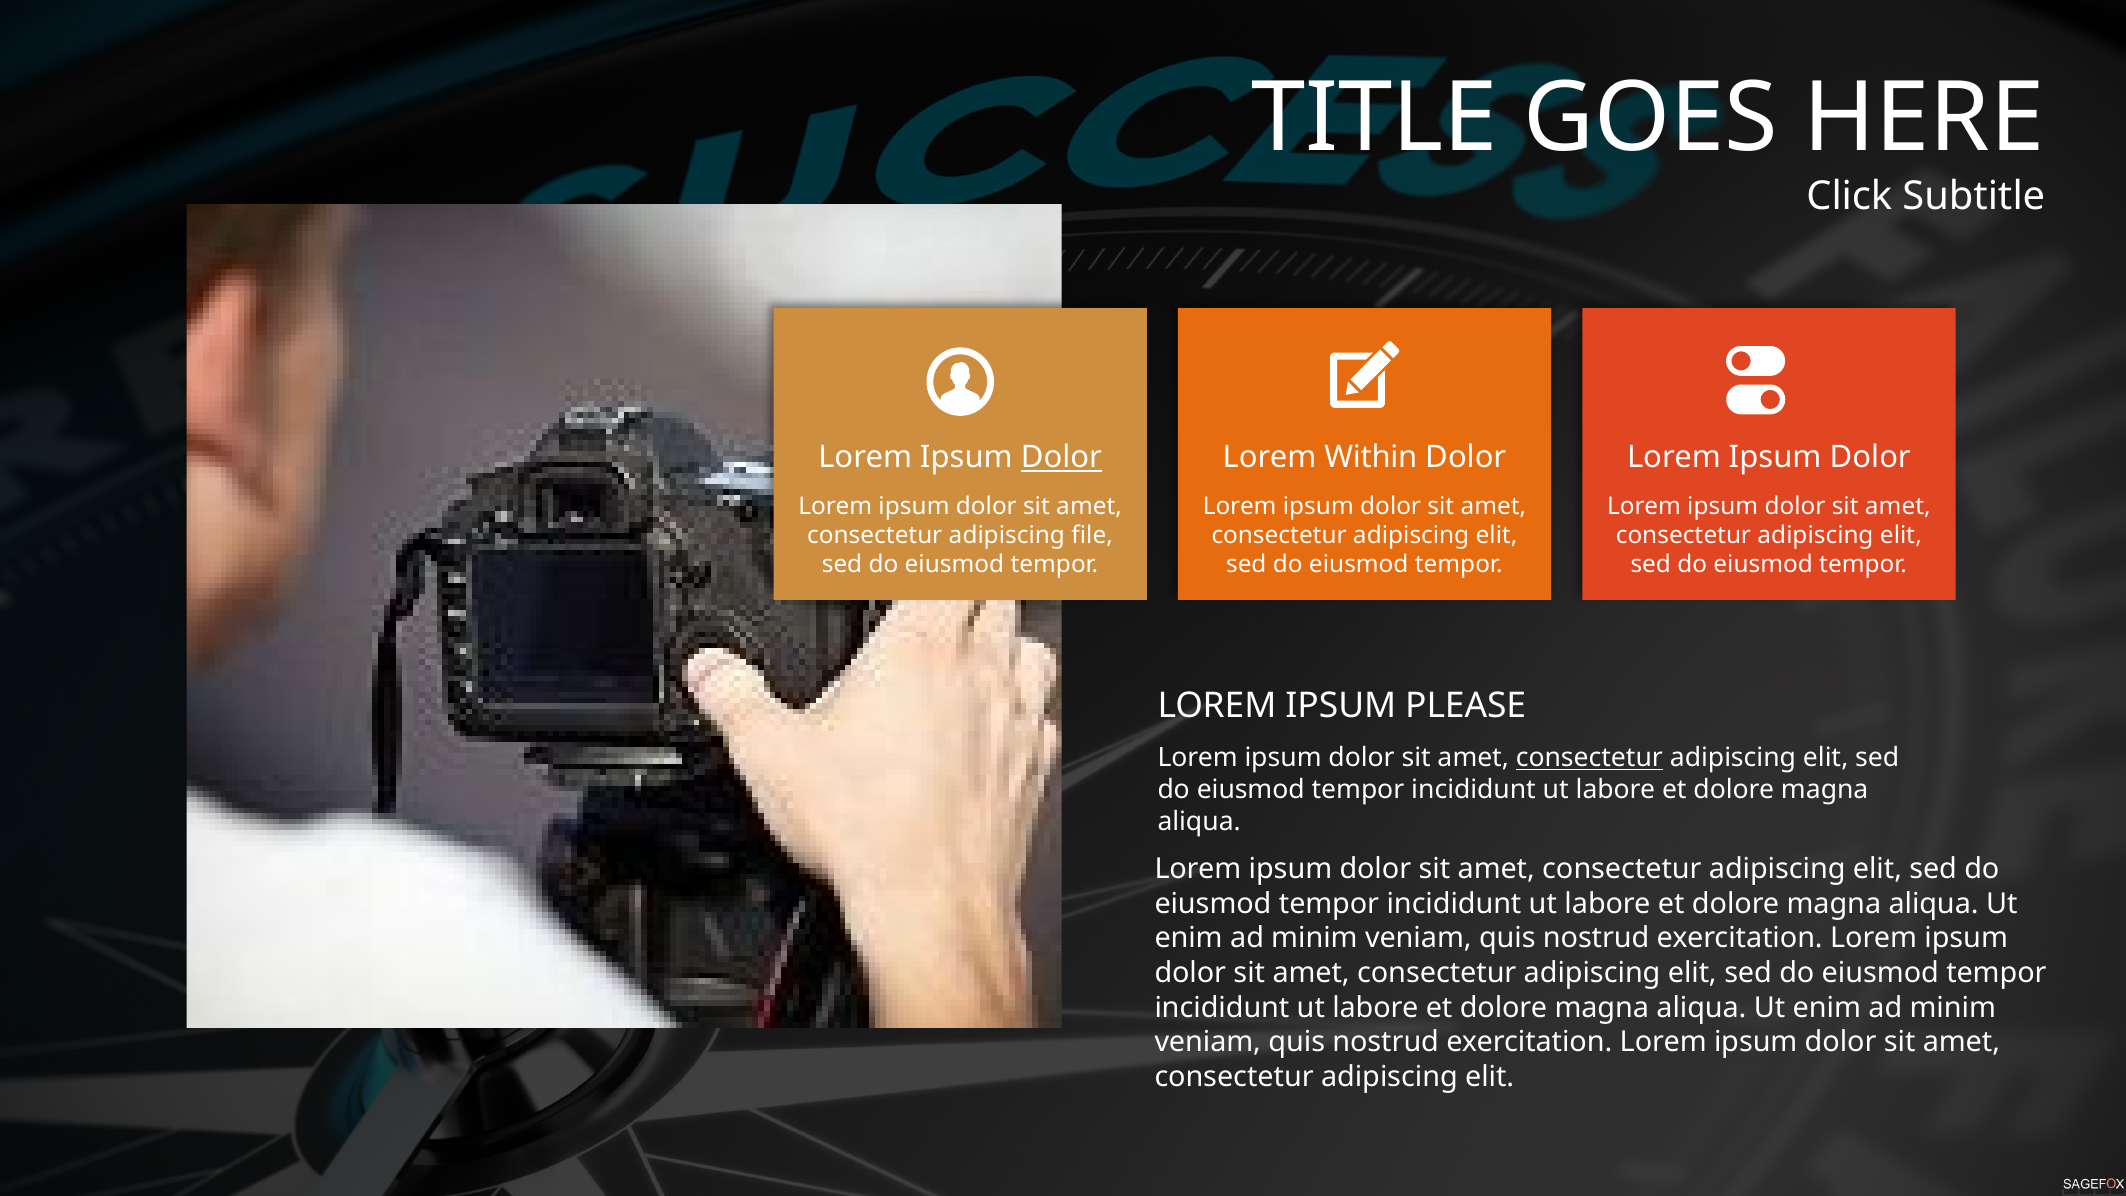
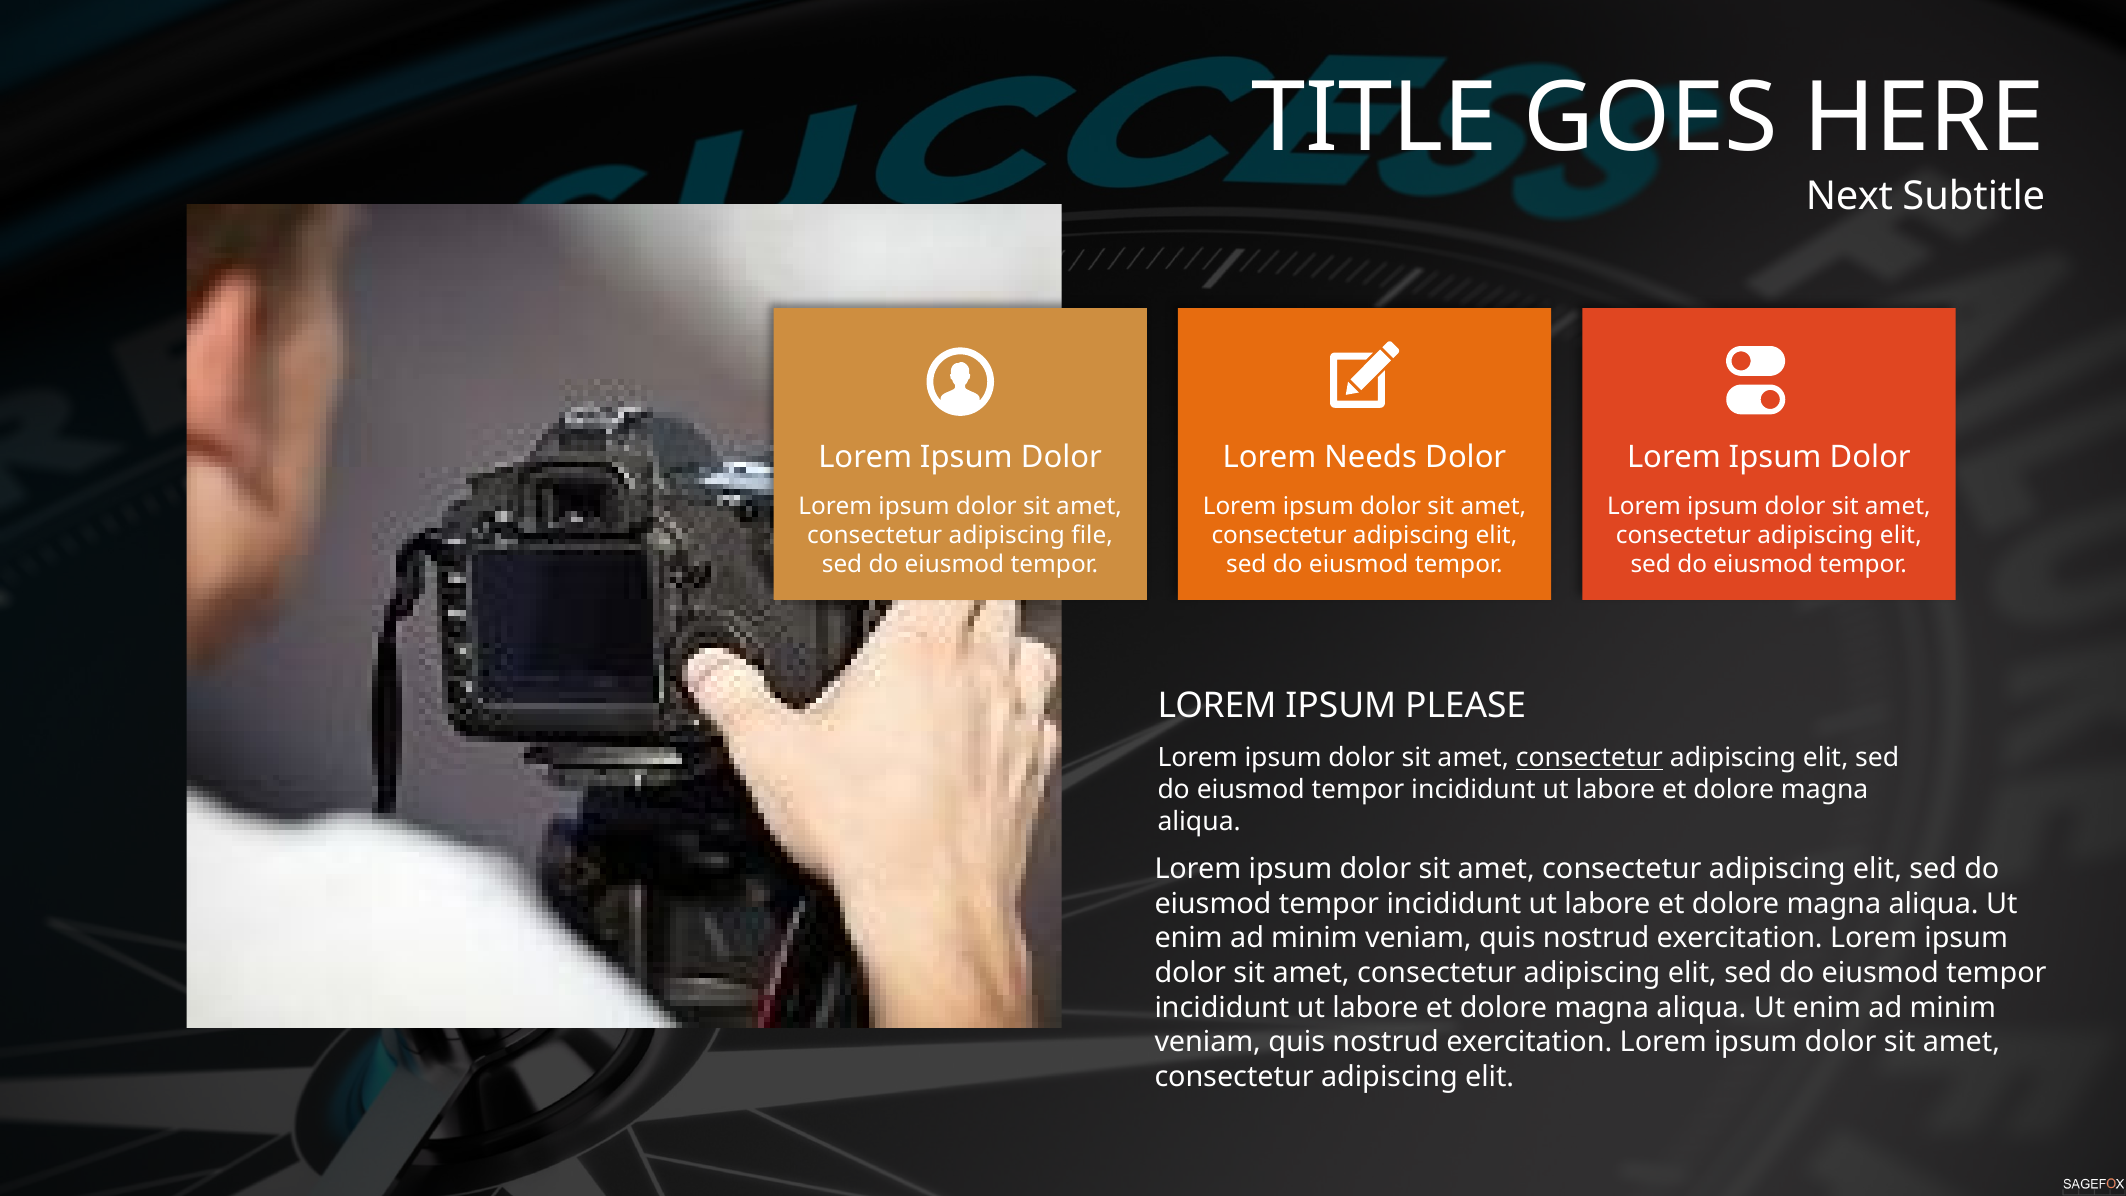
Click: Click -> Next
Dolor at (1061, 457) underline: present -> none
Within: Within -> Needs
